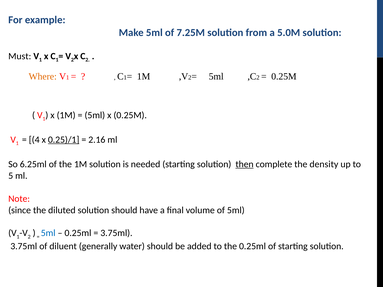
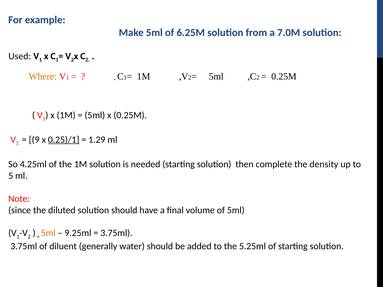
7.25M: 7.25M -> 6.25M
5.0M: 5.0M -> 7.0M
Must: Must -> Used
4: 4 -> 9
2.16: 2.16 -> 1.29
6.25ml: 6.25ml -> 4.25ml
then underline: present -> none
5ml at (48, 233) colour: blue -> orange
0.25ml at (78, 233): 0.25ml -> 9.25ml
the 0.25ml: 0.25ml -> 5.25ml
